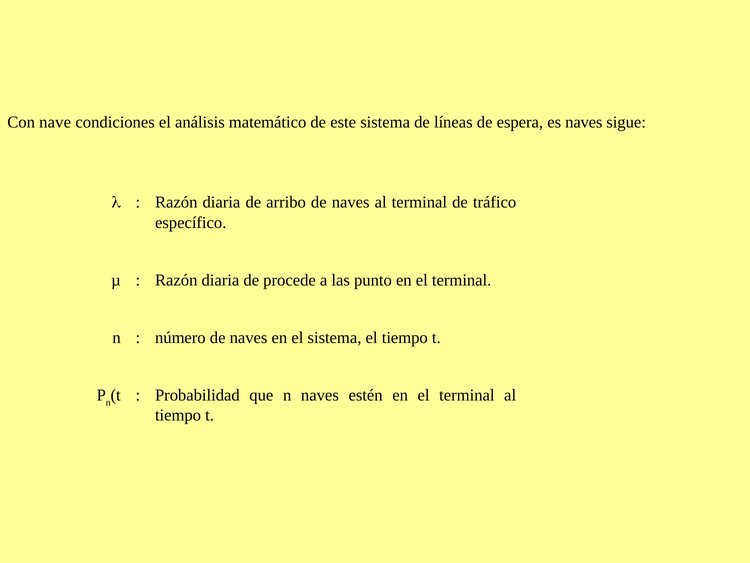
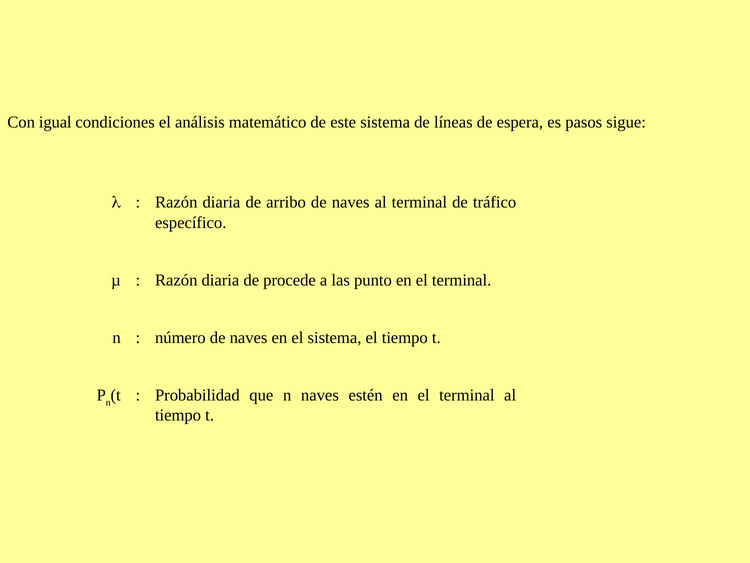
nave: nave -> igual
es naves: naves -> pasos
